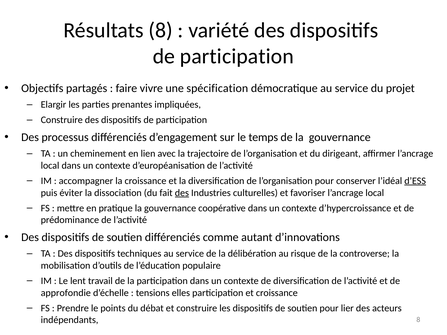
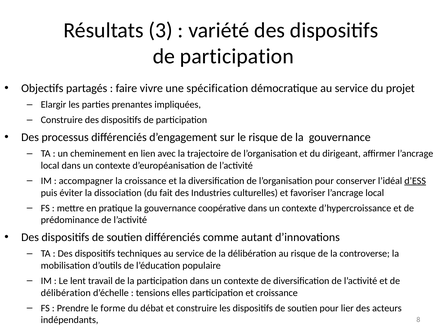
Résultats 8: 8 -> 3
le temps: temps -> risque
des at (182, 193) underline: present -> none
approfondie at (66, 293): approfondie -> délibération
points: points -> forme
